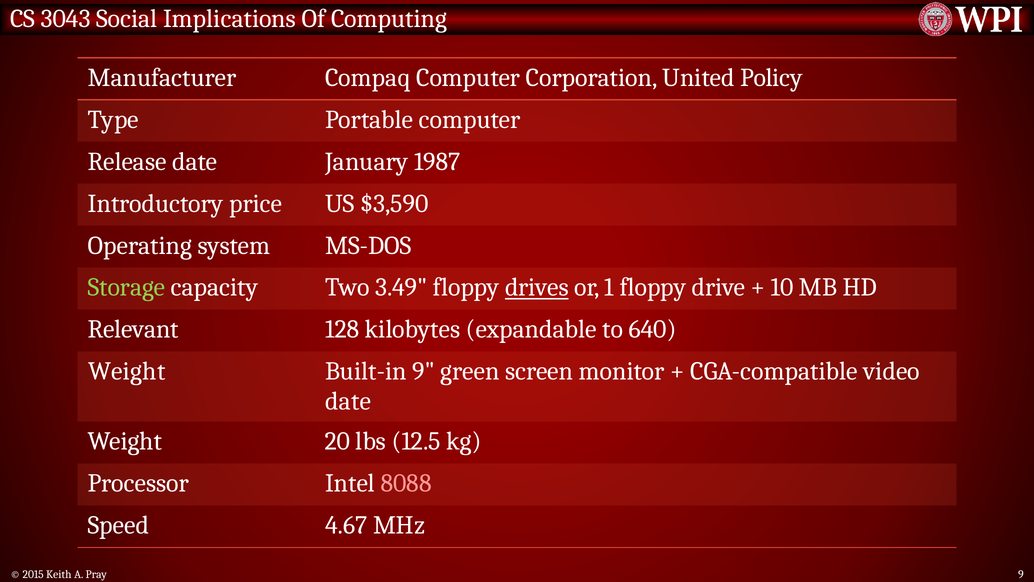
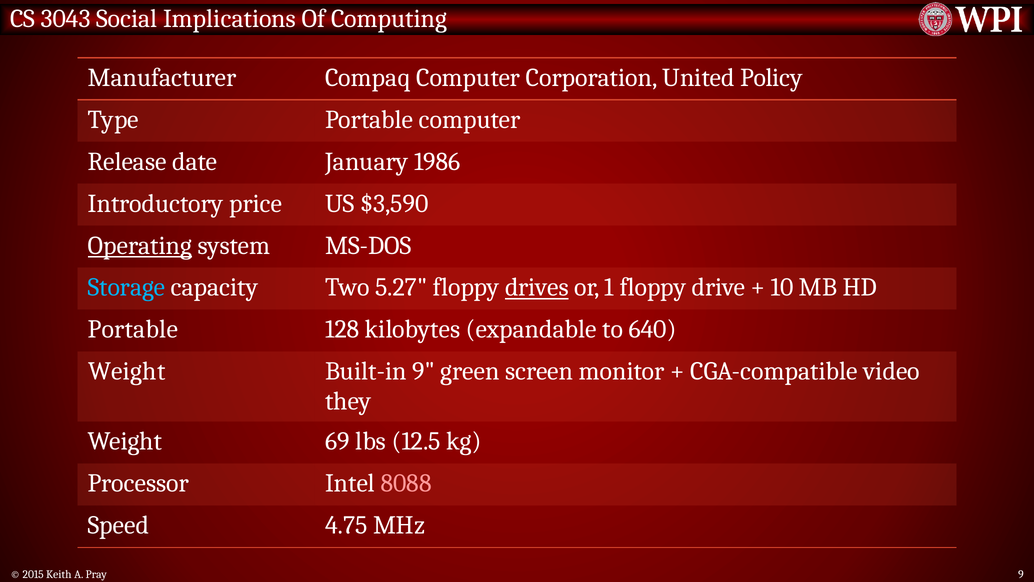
1987: 1987 -> 1986
Operating underline: none -> present
Storage colour: light green -> light blue
3.49: 3.49 -> 5.27
Relevant at (133, 329): Relevant -> Portable
date at (348, 401): date -> they
20: 20 -> 69
4.67: 4.67 -> 4.75
